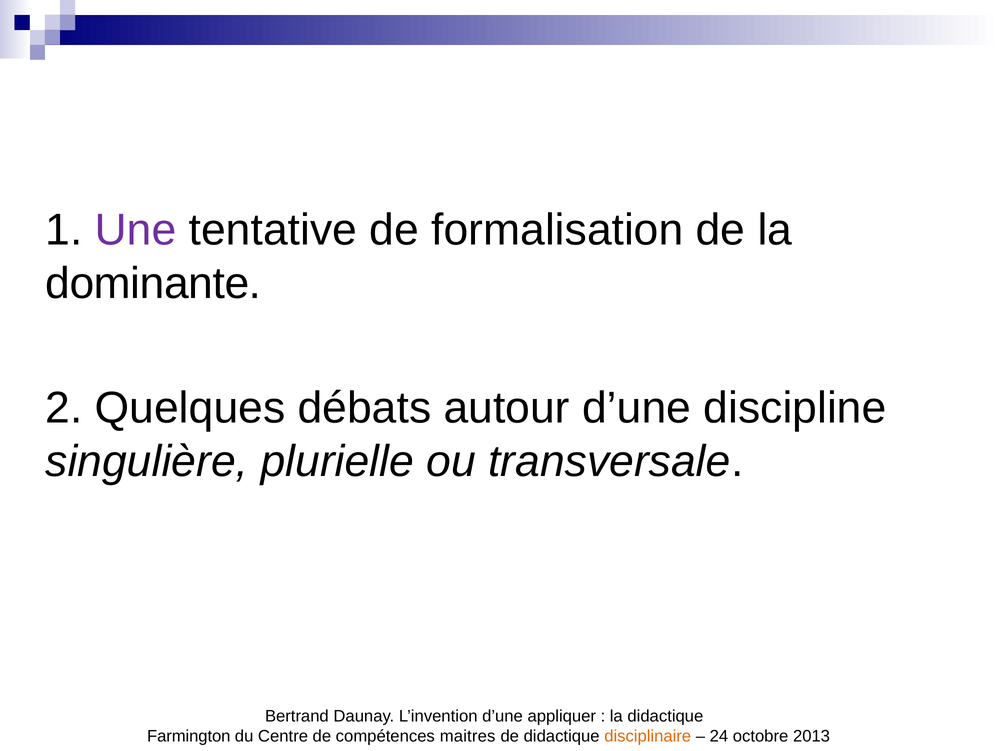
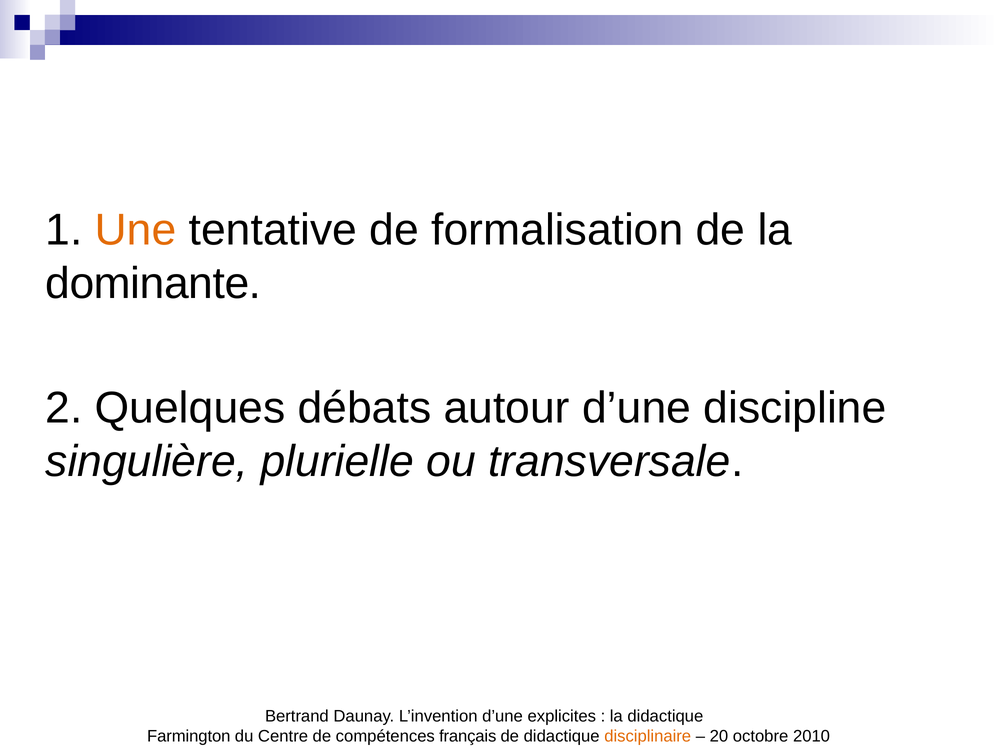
Une colour: purple -> orange
appliquer: appliquer -> explicites
maitres: maitres -> français
24: 24 -> 20
2013: 2013 -> 2010
